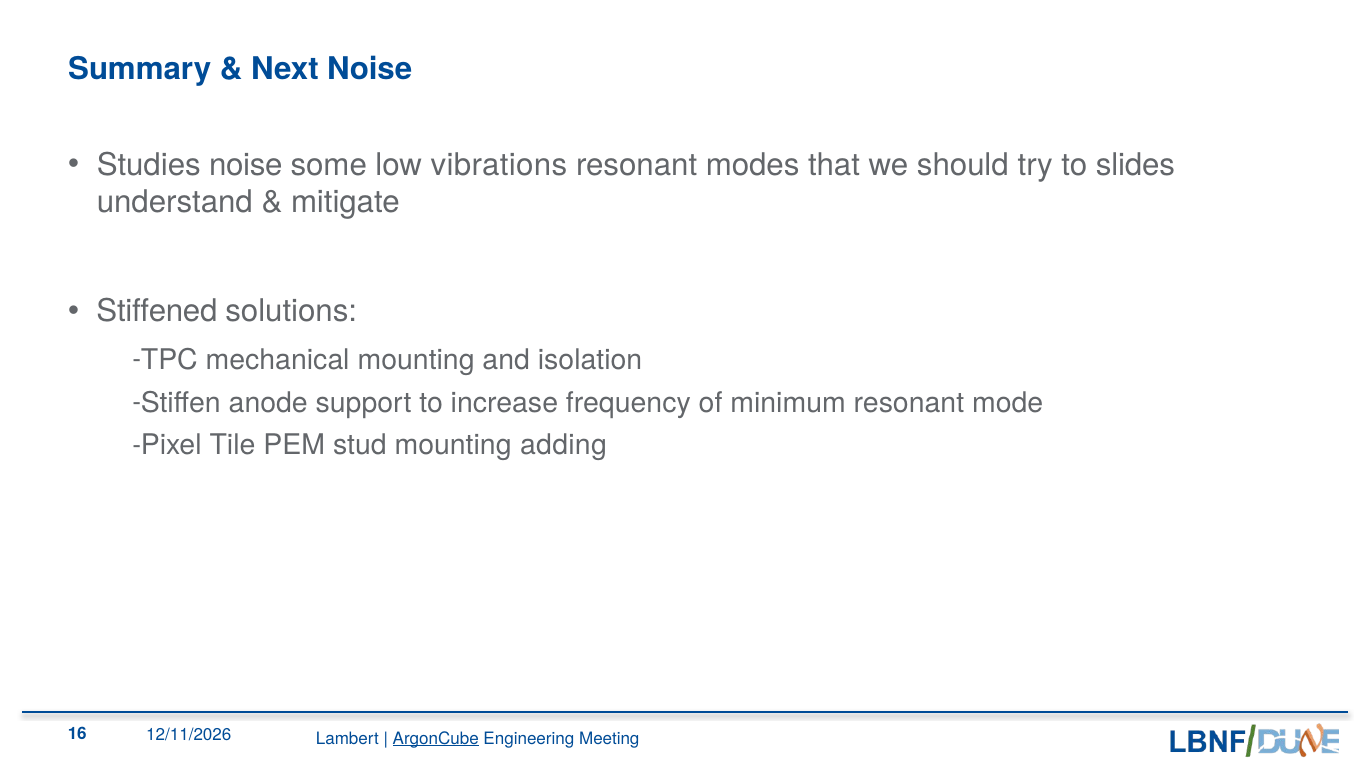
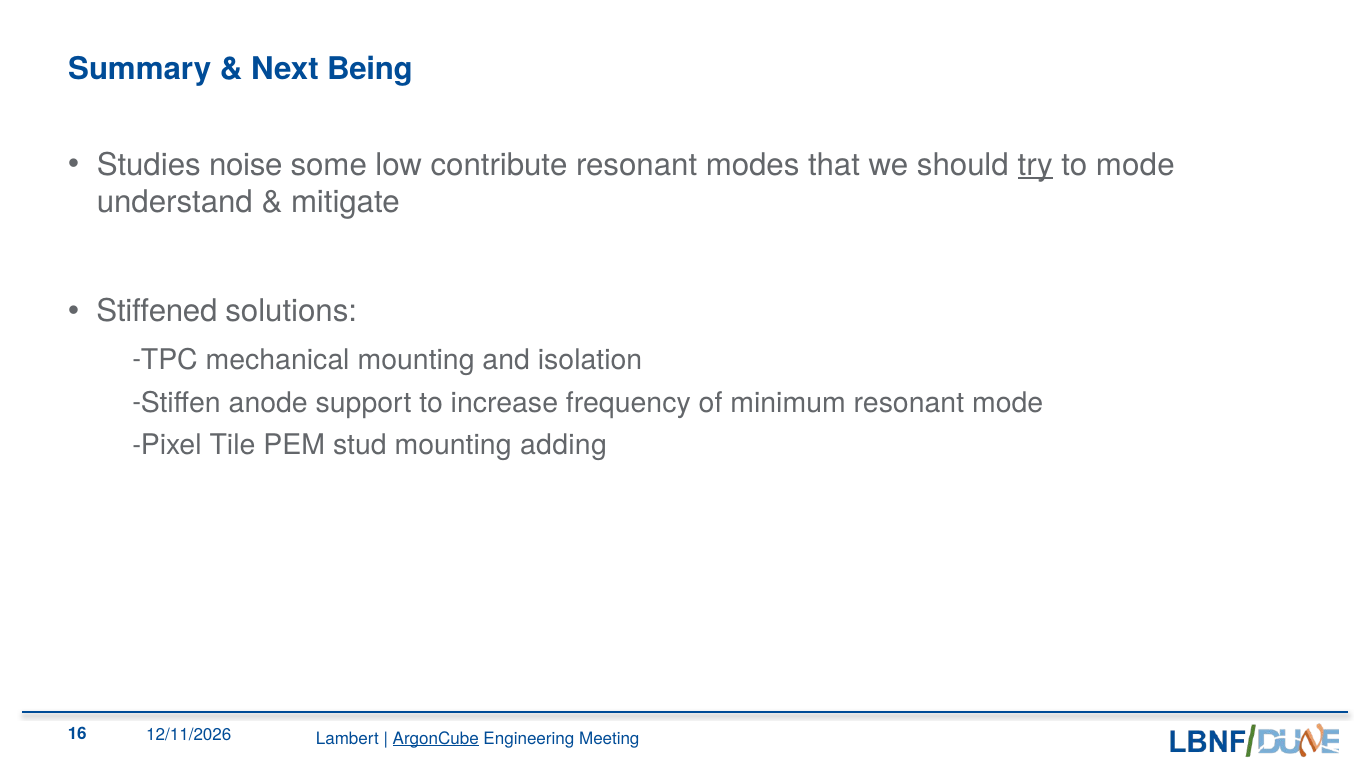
Next Noise: Noise -> Being
vibrations: vibrations -> contribute
try underline: none -> present
to slides: slides -> mode
